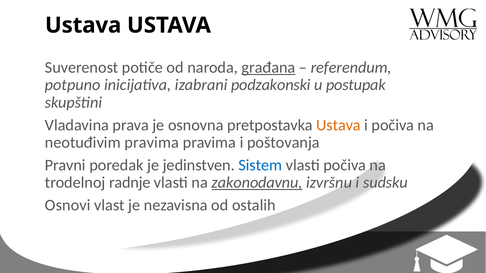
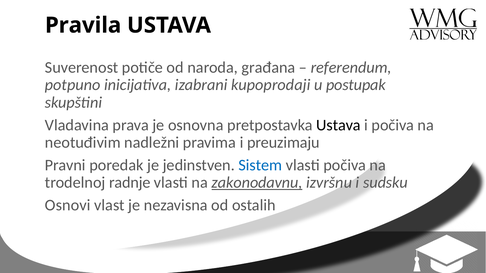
Ustava at (83, 25): Ustava -> Pravila
građana underline: present -> none
podzakonski: podzakonski -> kupoprodaji
Ustava at (338, 125) colour: orange -> black
neotuđivim pravima: pravima -> nadležni
poštovanja: poštovanja -> preuzimaju
